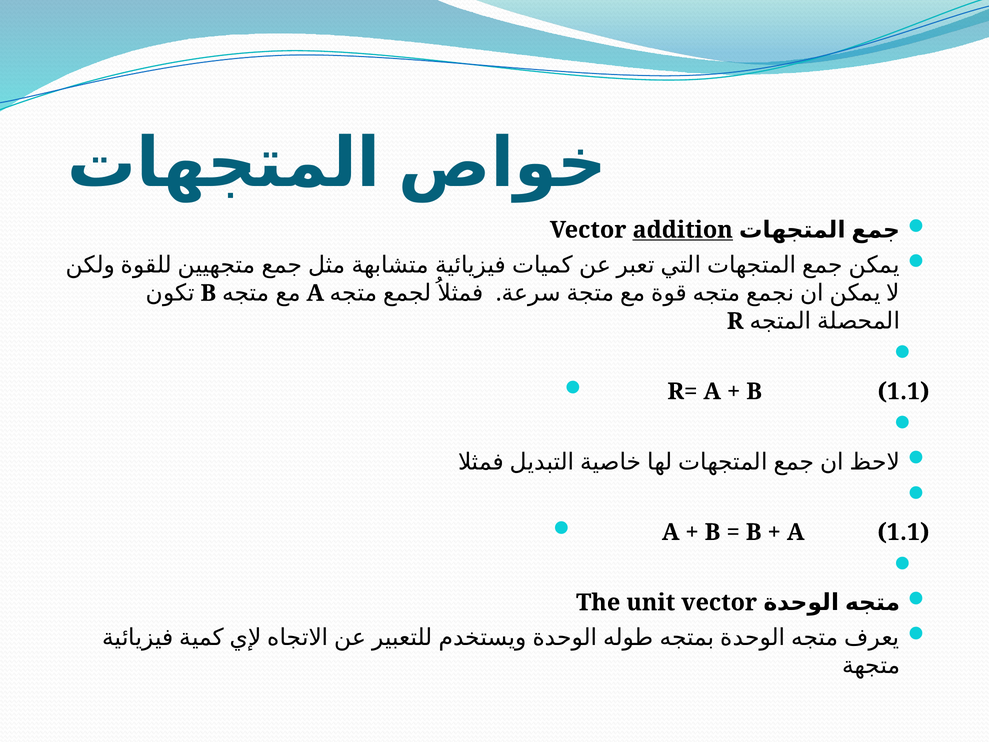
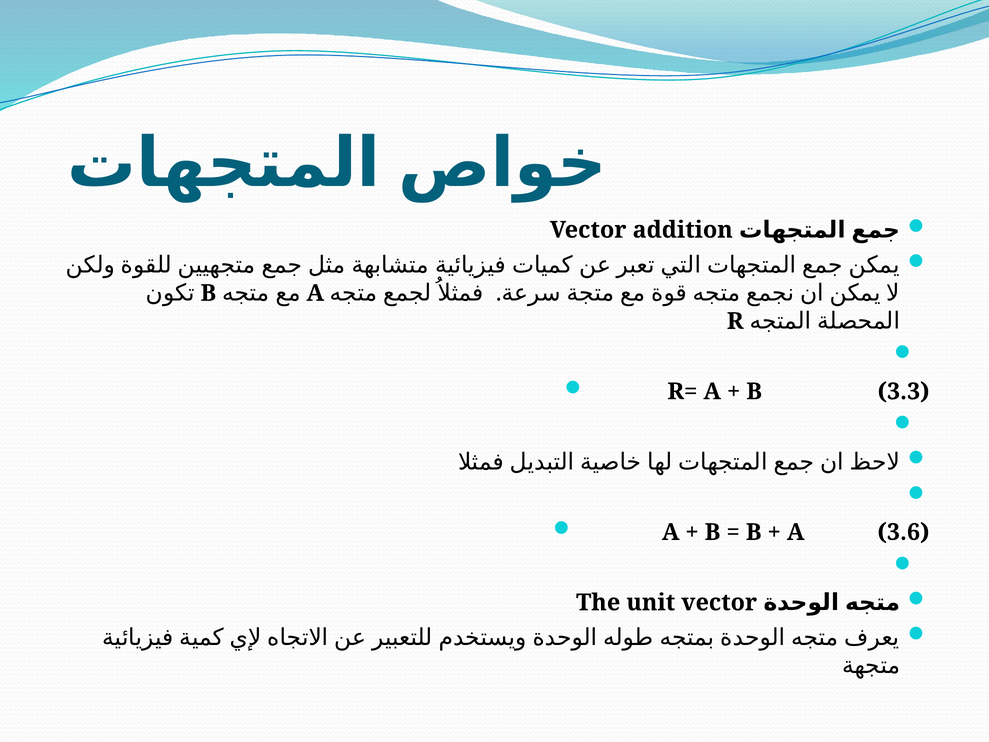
addition underline: present -> none
B 1.1: 1.1 -> 3.3
A 1.1: 1.1 -> 3.6
